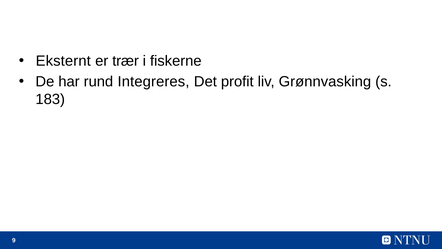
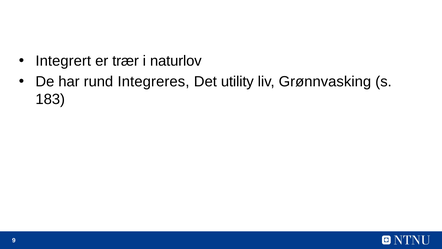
Eksternt: Eksternt -> Integrert
fiskerne: fiskerne -> naturlov
profit: profit -> utility
